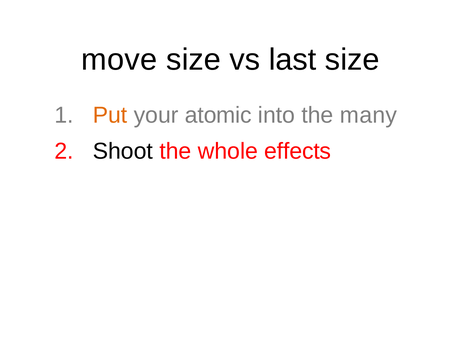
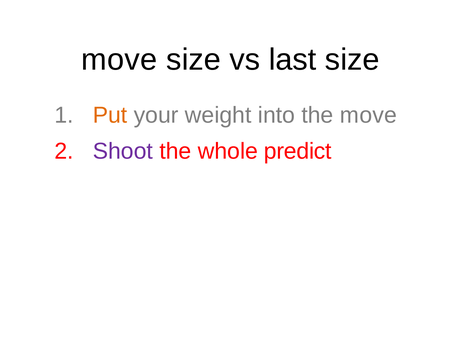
atomic: atomic -> weight
the many: many -> move
Shoot colour: black -> purple
effects: effects -> predict
